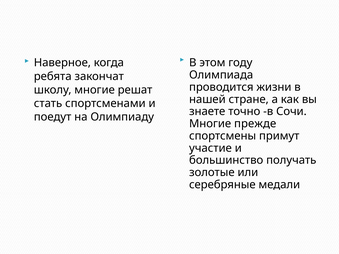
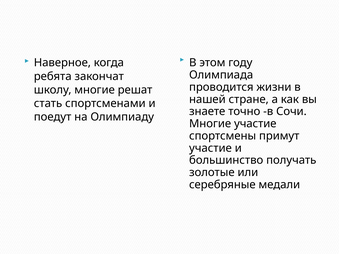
Многие прежде: прежде -> участие
